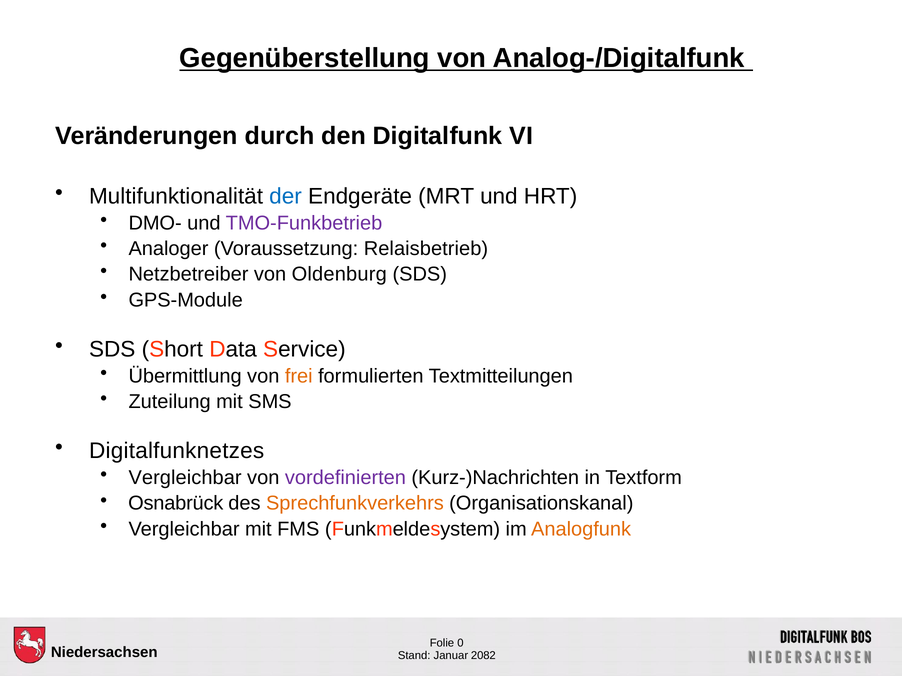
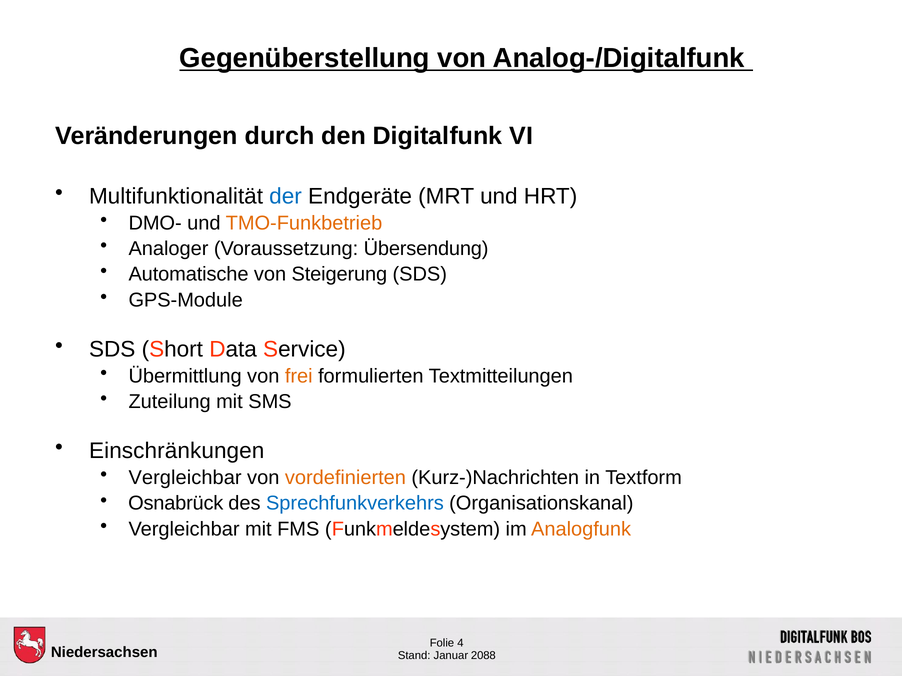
TMO-Funkbetrieb colour: purple -> orange
Relaisbetrieb: Relaisbetrieb -> Übersendung
Netzbetreiber: Netzbetreiber -> Automatische
Oldenburg: Oldenburg -> Steigerung
Digitalfunknetzes: Digitalfunknetzes -> Einschränkungen
vordefinierten colour: purple -> orange
Sprechfunkverkehrs colour: orange -> blue
0: 0 -> 4
2082: 2082 -> 2088
